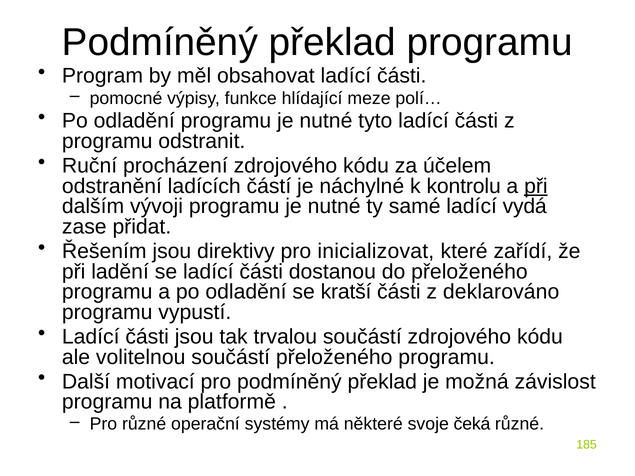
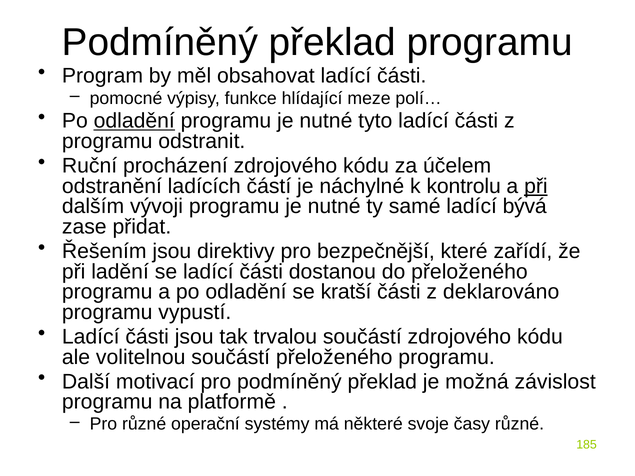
odladění at (134, 121) underline: none -> present
vydá: vydá -> bývá
inicializovat: inicializovat -> bezpečnější
čeká: čeká -> časy
